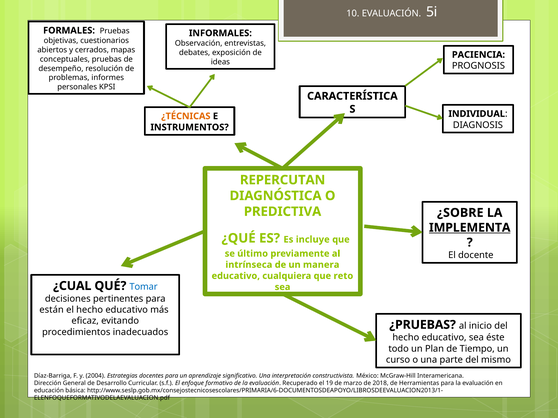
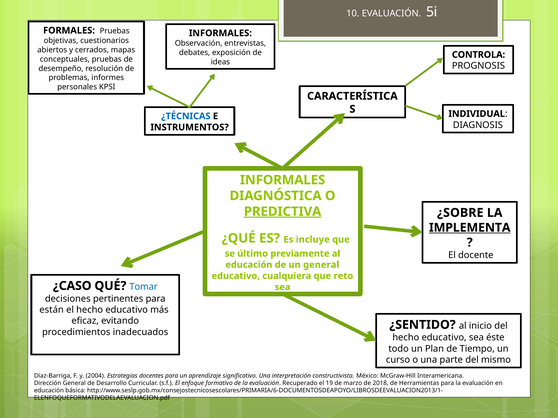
PACIENCIA: PACIENCIA -> CONTROLA
¿TÉCNICAS colour: orange -> blue
REPERCUTAN at (283, 180): REPERCUTAN -> INFORMALES
PREDICTIVA underline: none -> present
intrínseca at (249, 265): intrínseca -> educación
un manera: manera -> general
¿CUAL: ¿CUAL -> ¿CASO
¿PRUEBAS: ¿PRUEBAS -> ¿SENTIDO
